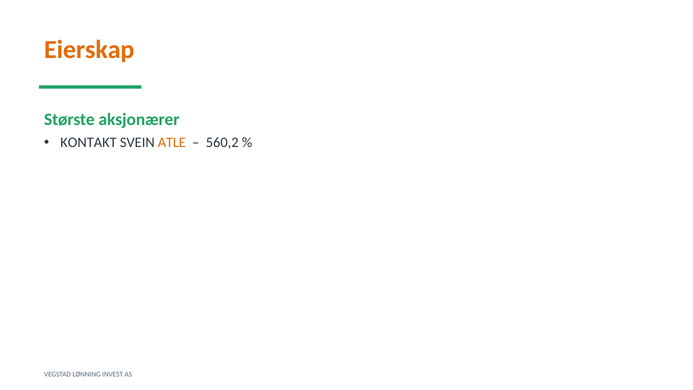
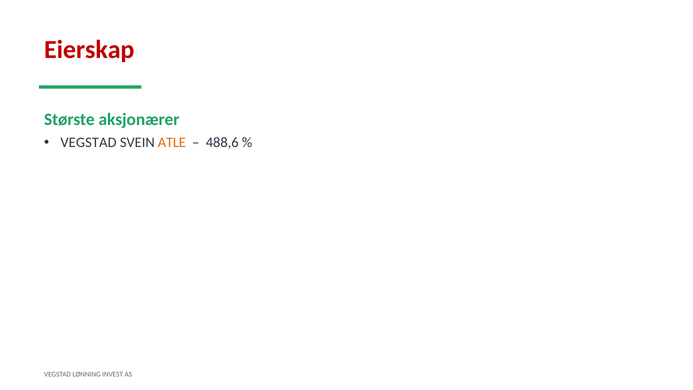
Eierskap colour: orange -> red
KONTAKT at (89, 143): KONTAKT -> VEGSTAD
560,2: 560,2 -> 488,6
